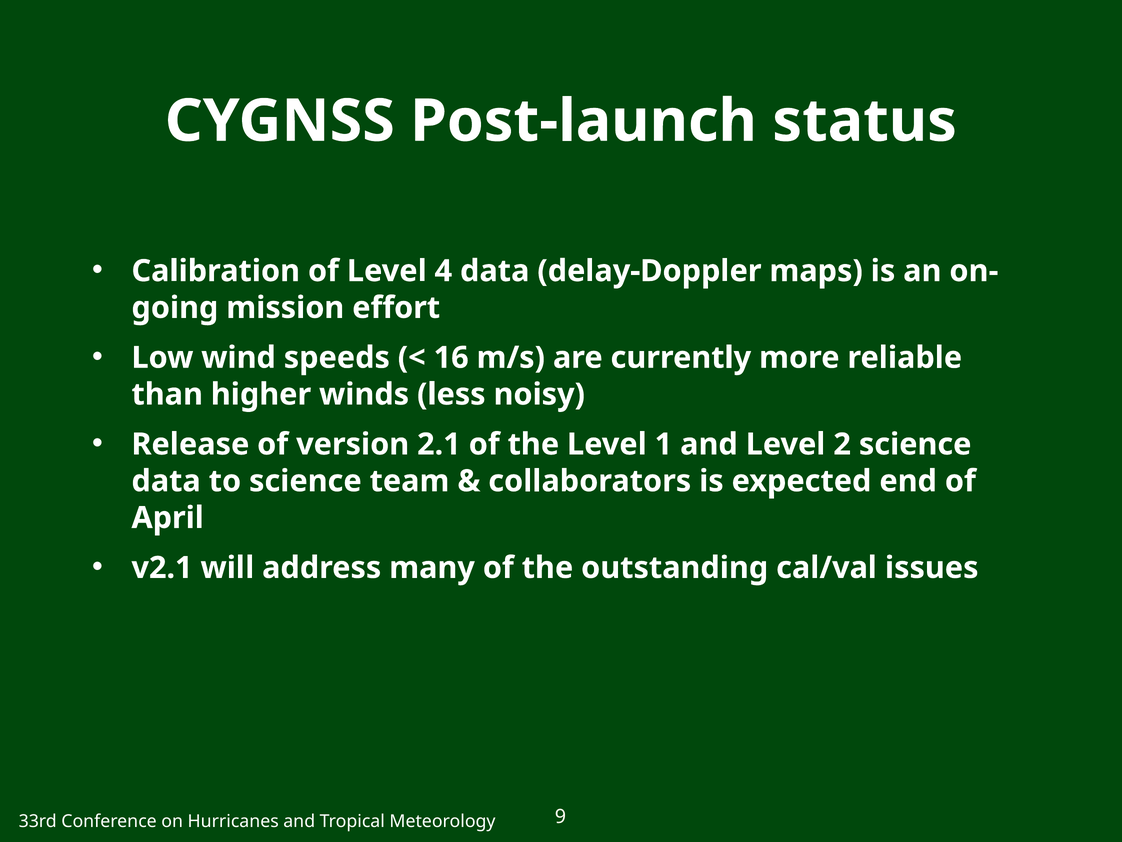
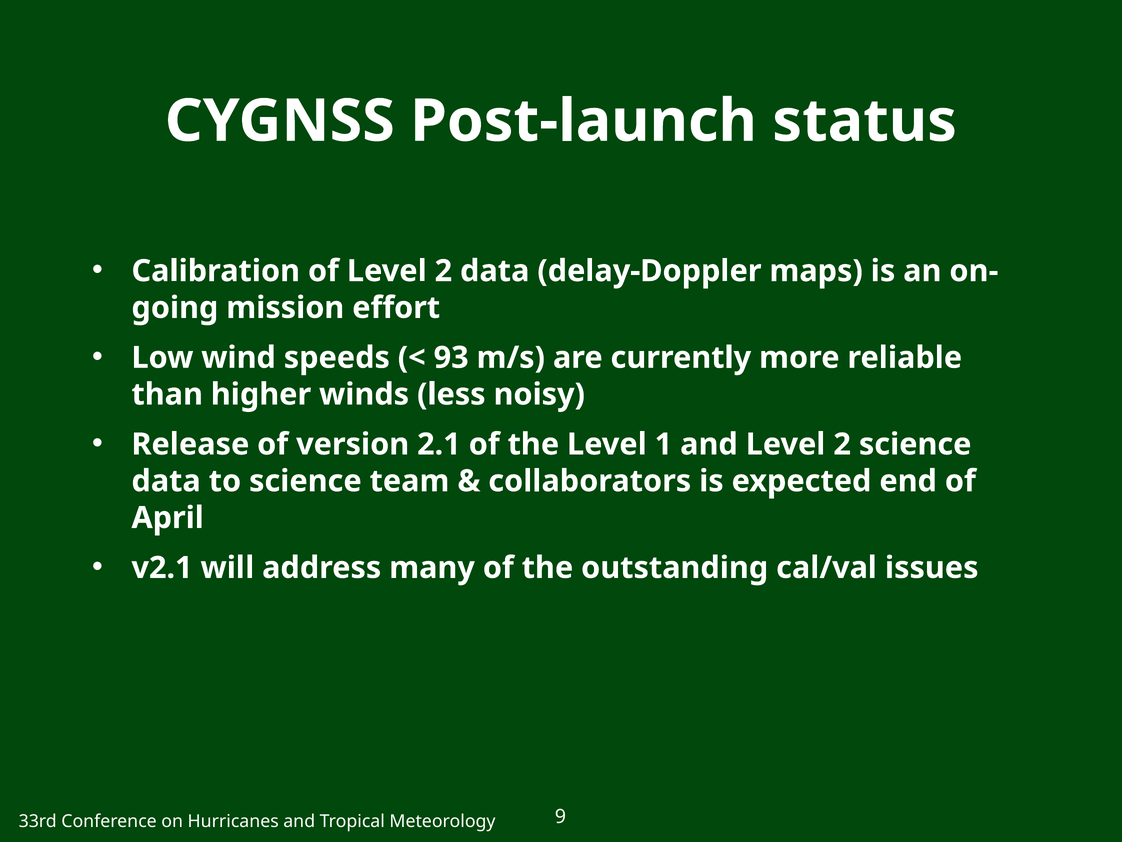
of Level 4: 4 -> 2
16: 16 -> 93
